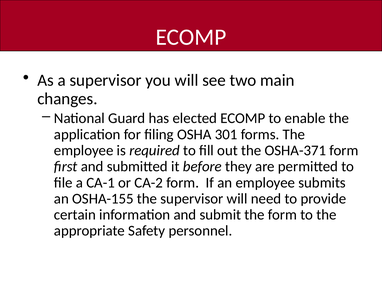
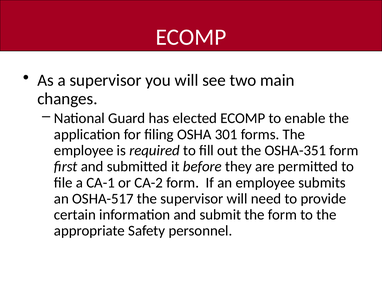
OSHA-371: OSHA-371 -> OSHA-351
OSHA-155: OSHA-155 -> OSHA-517
